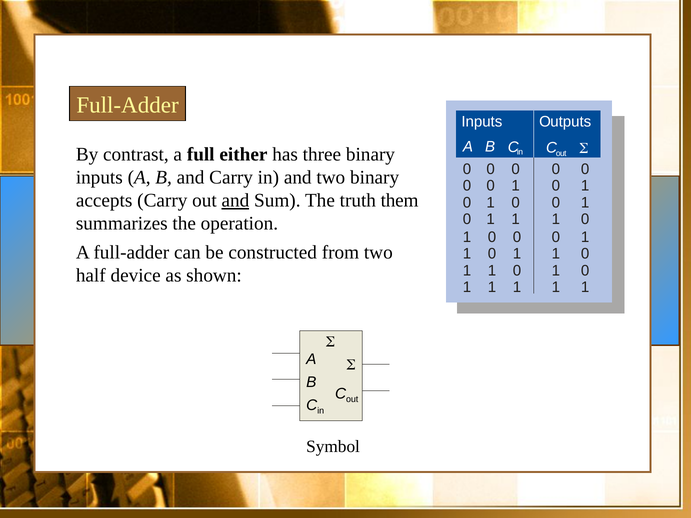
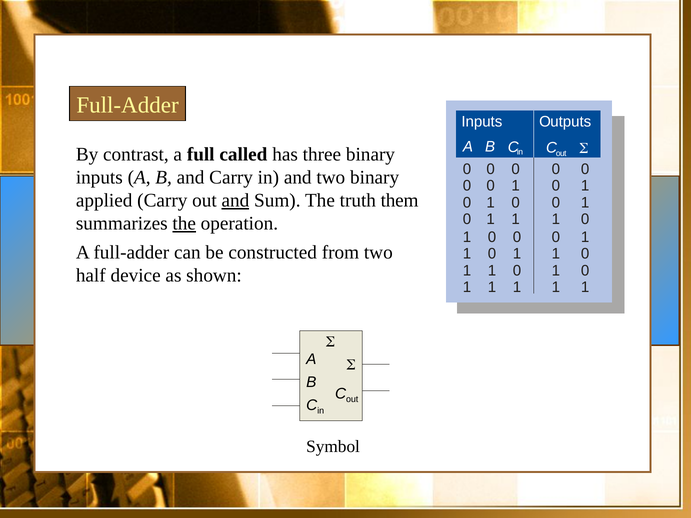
either: either -> called
accepts: accepts -> applied
the at (184, 224) underline: none -> present
